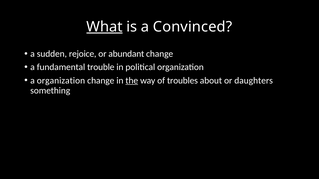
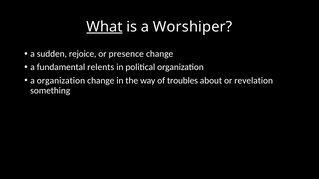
Convinced: Convinced -> Worshiper
abundant: abundant -> presence
trouble: trouble -> relents
the underline: present -> none
daughters: daughters -> revelation
